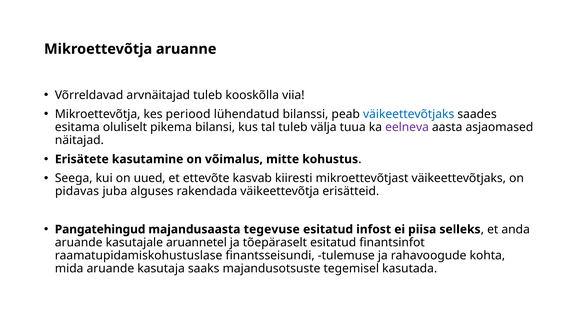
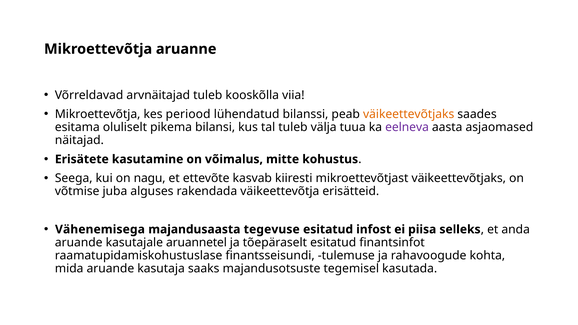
väikeettevõtjaks at (409, 114) colour: blue -> orange
uued: uued -> nagu
pidavas: pidavas -> võtmise
Pangatehingud: Pangatehingud -> Vähenemisega
